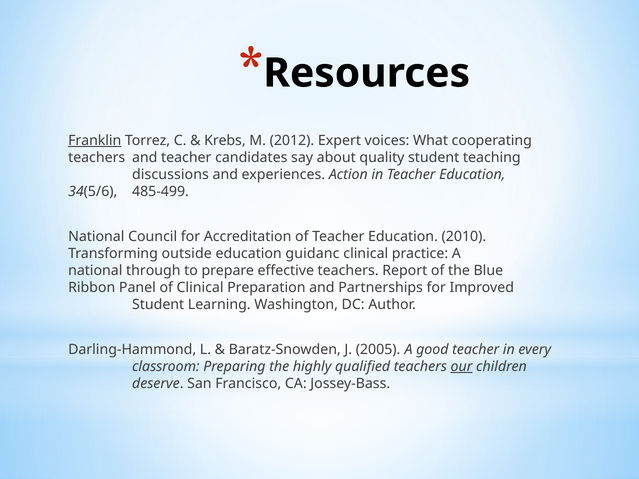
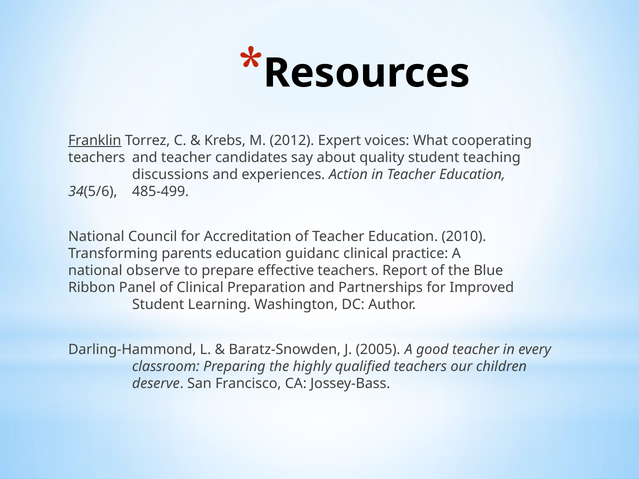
outside: outside -> parents
through: through -> observe
our underline: present -> none
